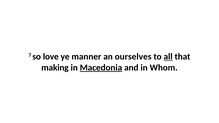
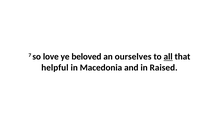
manner: manner -> beloved
making: making -> helpful
Macedonia underline: present -> none
Whom: Whom -> Raised
